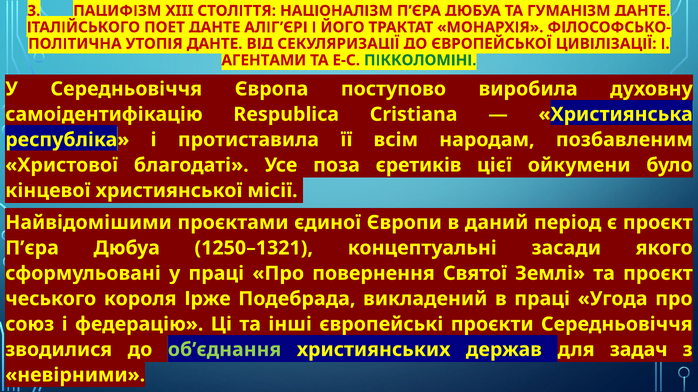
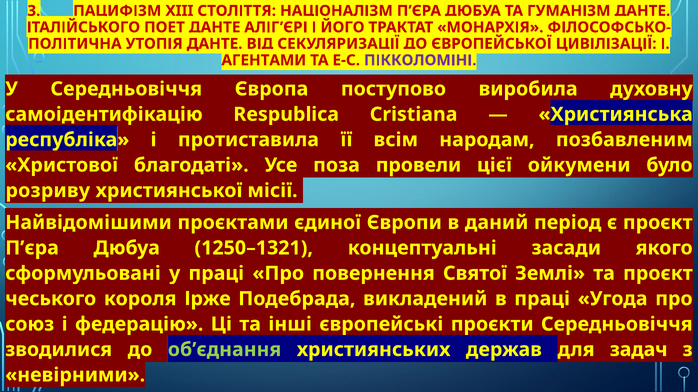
ПІККОЛОМІНІ colour: green -> purple
єретиків: єретиків -> провели
кінцевої: кінцевої -> розриву
